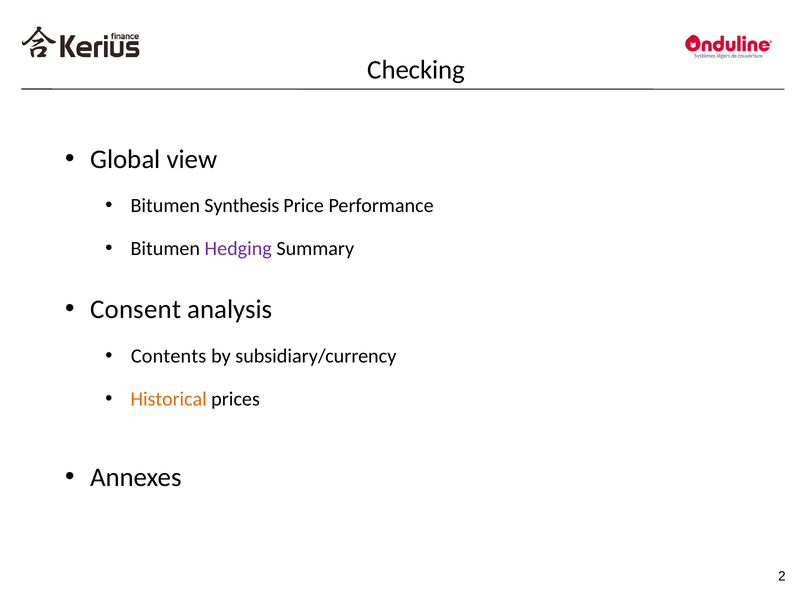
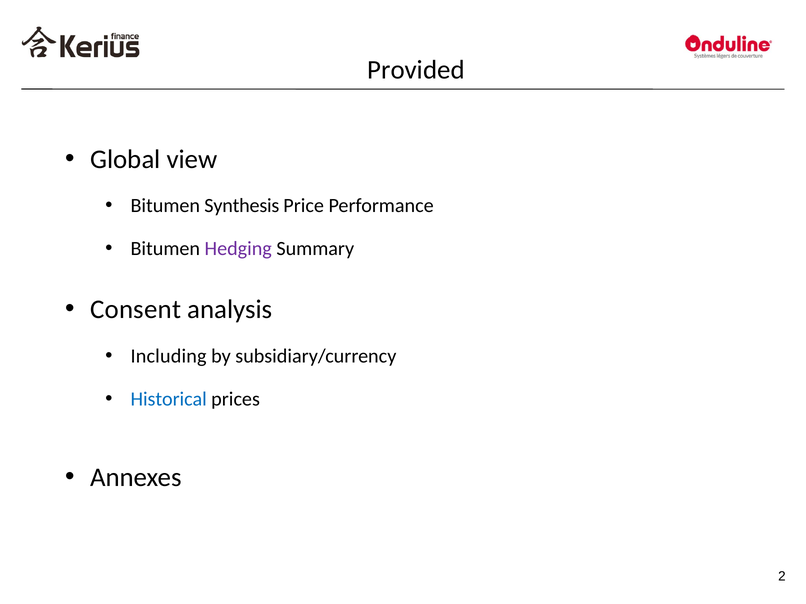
Checking: Checking -> Provided
Contents: Contents -> Including
Historical colour: orange -> blue
